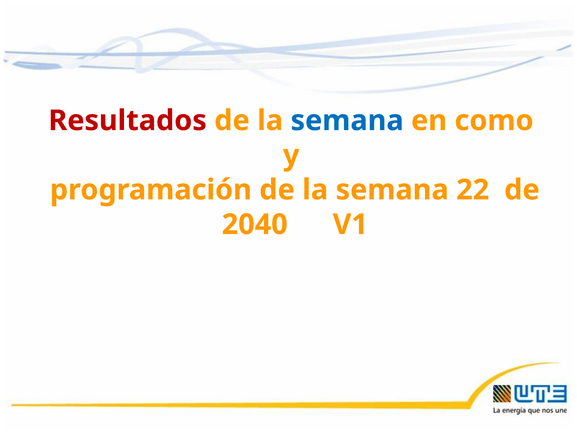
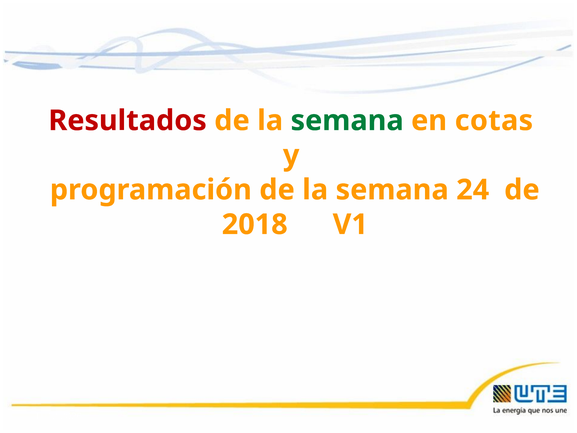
semana at (347, 121) colour: blue -> green
como: como -> cotas
22: 22 -> 24
2040: 2040 -> 2018
